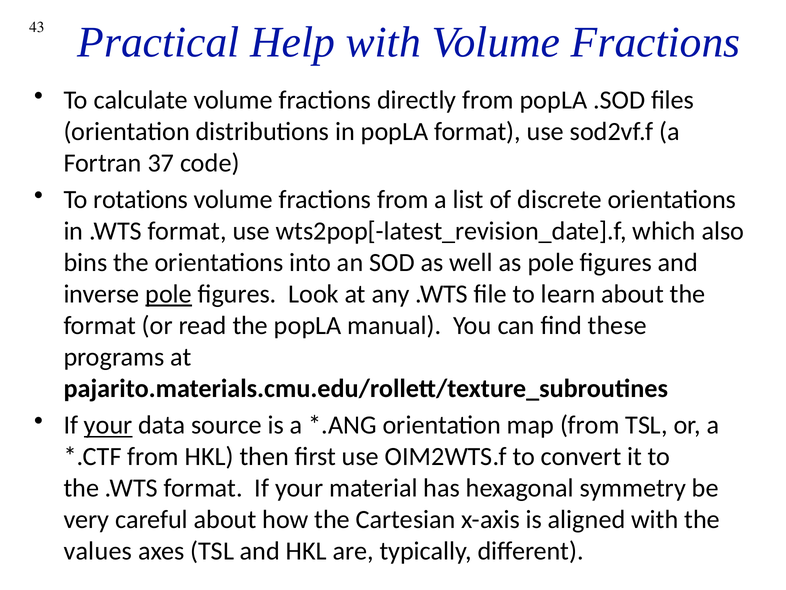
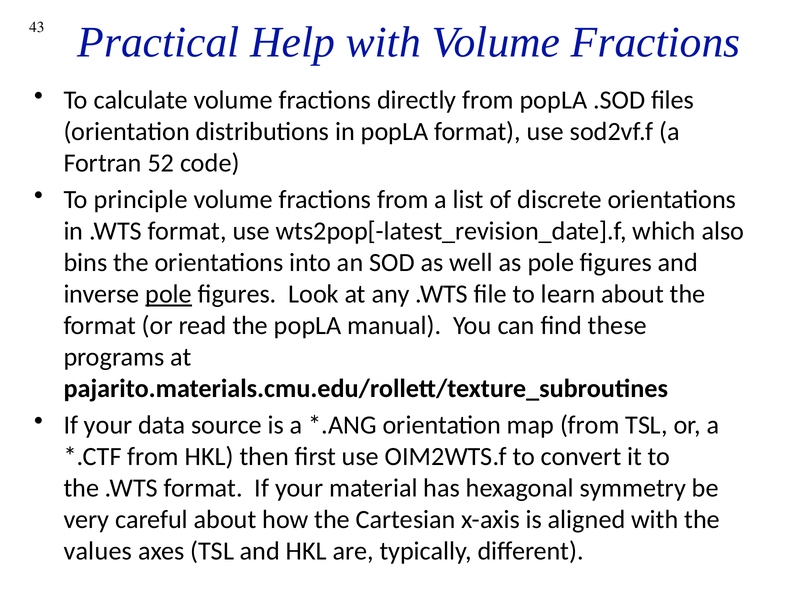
37: 37 -> 52
rotations: rotations -> principle
your at (108, 425) underline: present -> none
